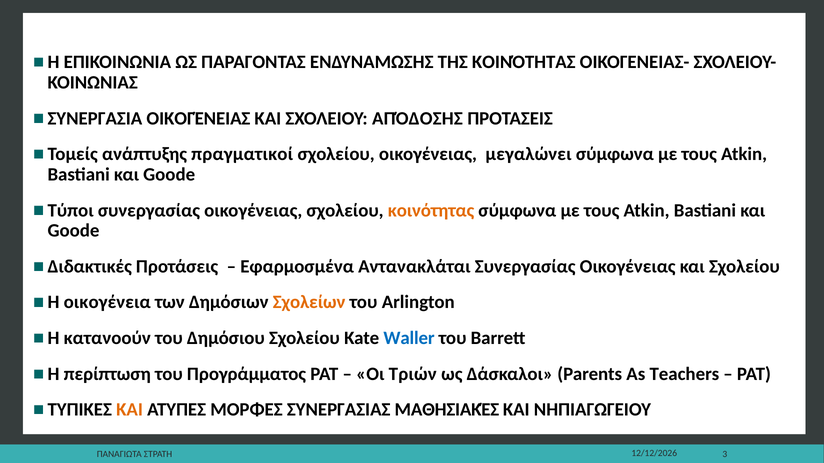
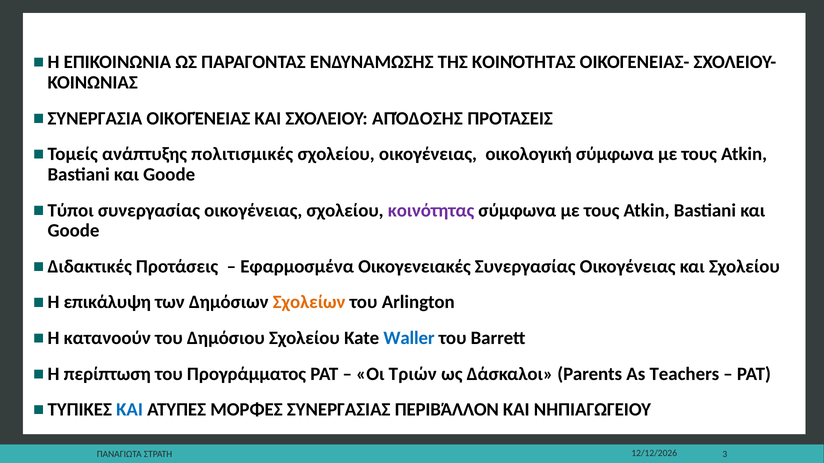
πραγματικοί: πραγματικοί -> πολιτισμικές
μεγαλώνει: μεγαλώνει -> οικολογική
κοινότητας at (431, 211) colour: orange -> purple
Αντανακλάται: Αντανακλάται -> Οικογενειακές
οικογένεια: οικογένεια -> επικάλυψη
ΚΑΙ at (130, 410) colour: orange -> blue
ΜΑΘΗΣΙΑΚΈΣ: ΜΑΘΗΣΙΑΚΈΣ -> ΠΕΡΙΒΆΛΛΟΝ
